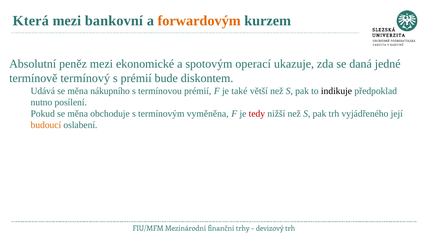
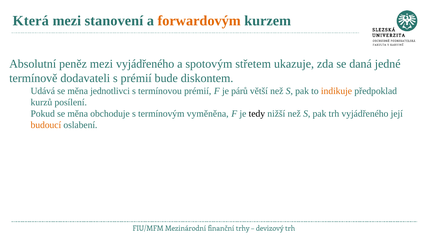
bankovní: bankovní -> stanovení
mezi ekonomické: ekonomické -> vyjádřeného
operací: operací -> střetem
termínový: termínový -> dodavateli
nákupního: nákupního -> jednotlivci
také: také -> párů
indikuje colour: black -> orange
nutno: nutno -> kurzů
tedy colour: red -> black
